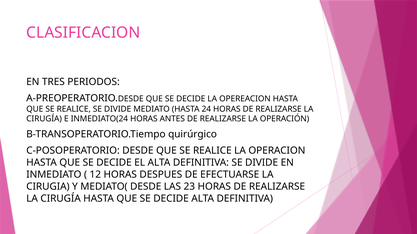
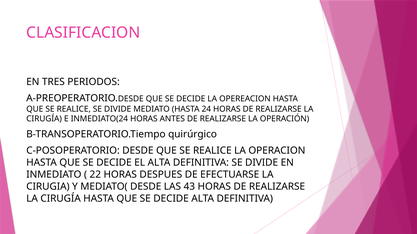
12: 12 -> 22
23: 23 -> 43
